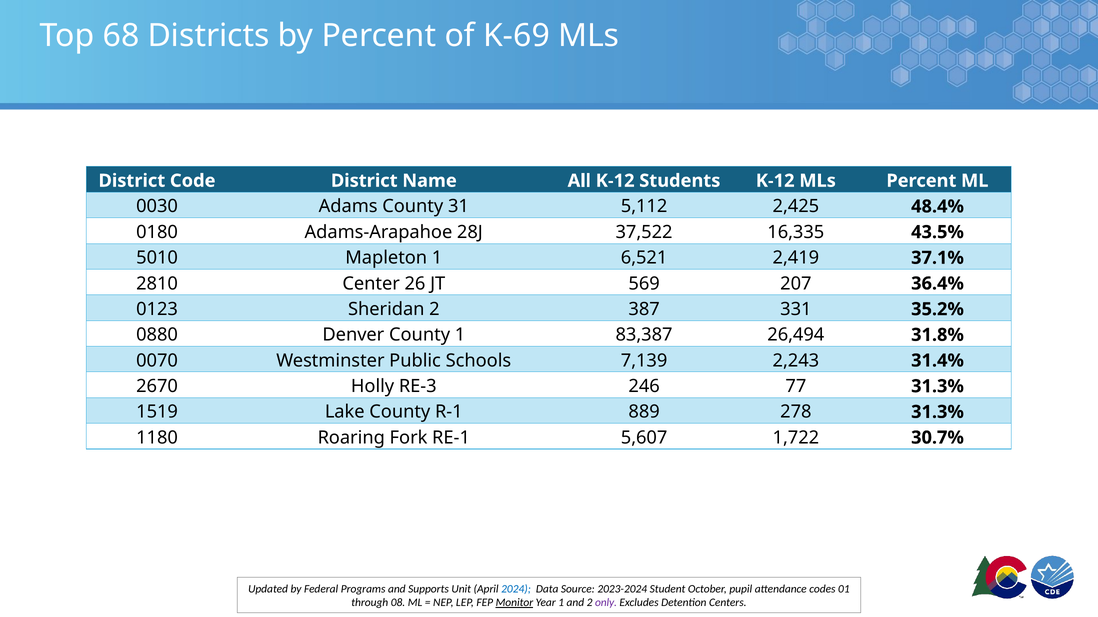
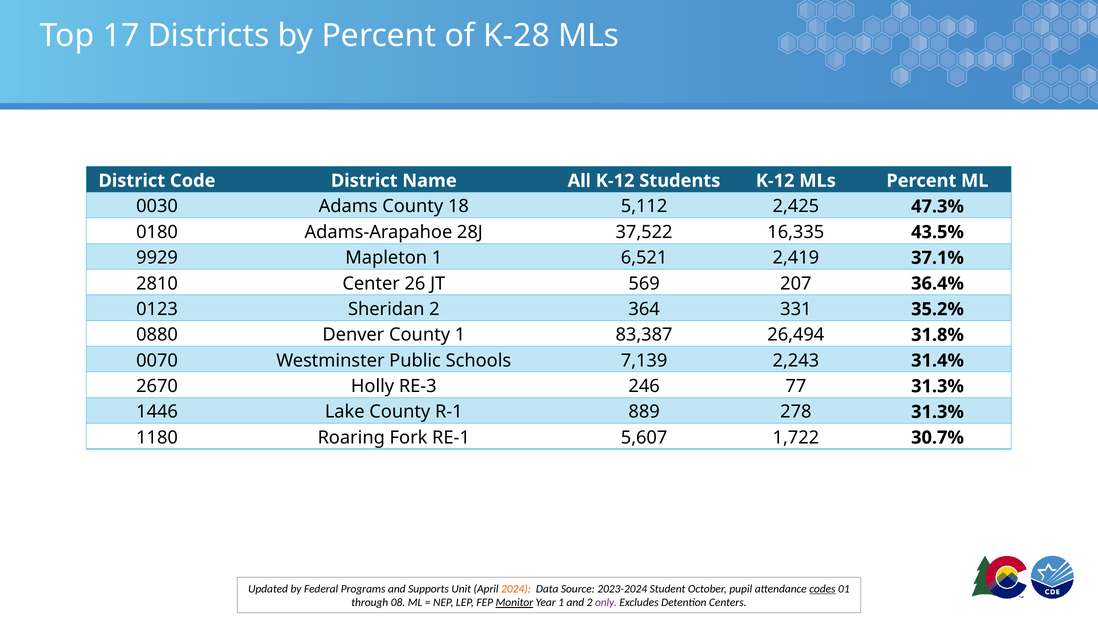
68: 68 -> 17
K-69: K-69 -> K-28
31: 31 -> 18
48.4%: 48.4% -> 47.3%
5010: 5010 -> 9929
387: 387 -> 364
1519: 1519 -> 1446
2024 colour: blue -> orange
codes underline: none -> present
